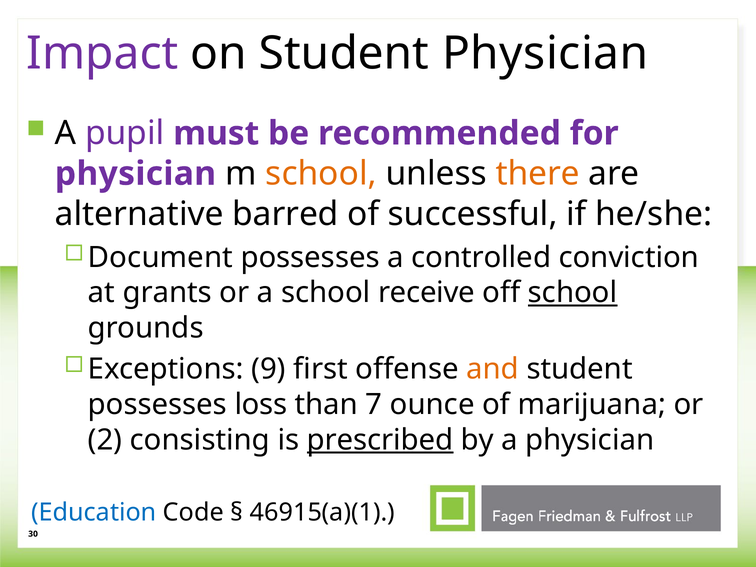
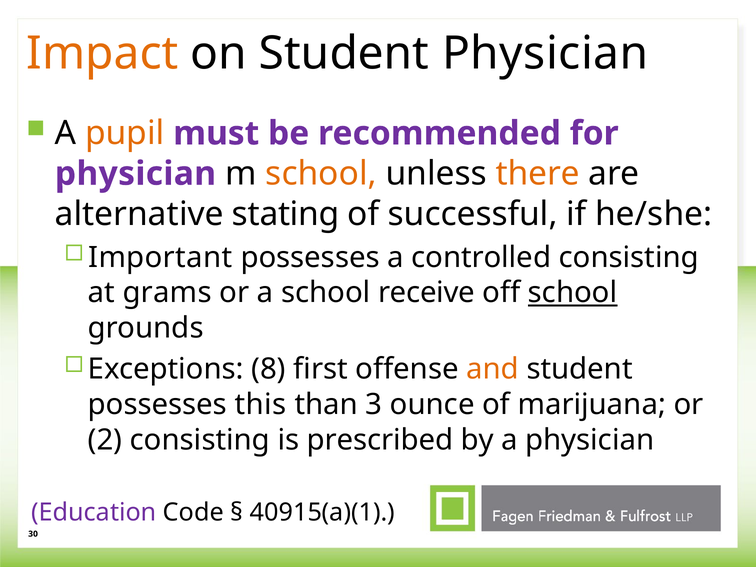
Impact colour: purple -> orange
pupil colour: purple -> orange
barred: barred -> stating
Document: Document -> Important
controlled conviction: conviction -> consisting
grants: grants -> grams
9: 9 -> 8
loss: loss -> this
7: 7 -> 3
prescribed underline: present -> none
Education colour: blue -> purple
46915(a)(1: 46915(a)(1 -> 40915(a)(1
